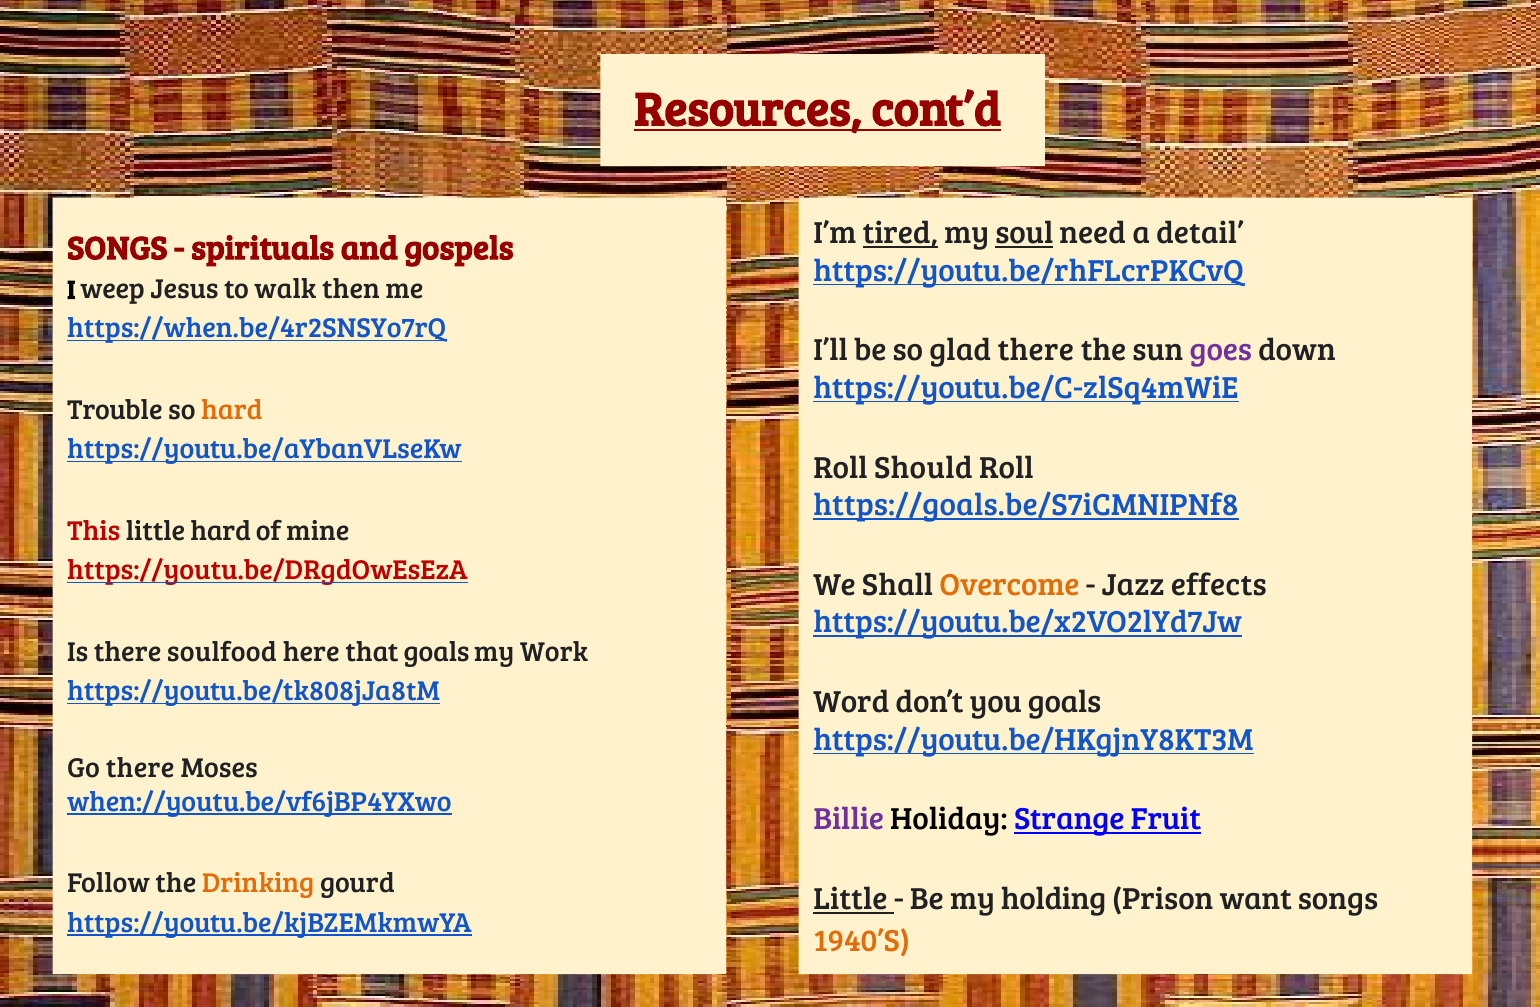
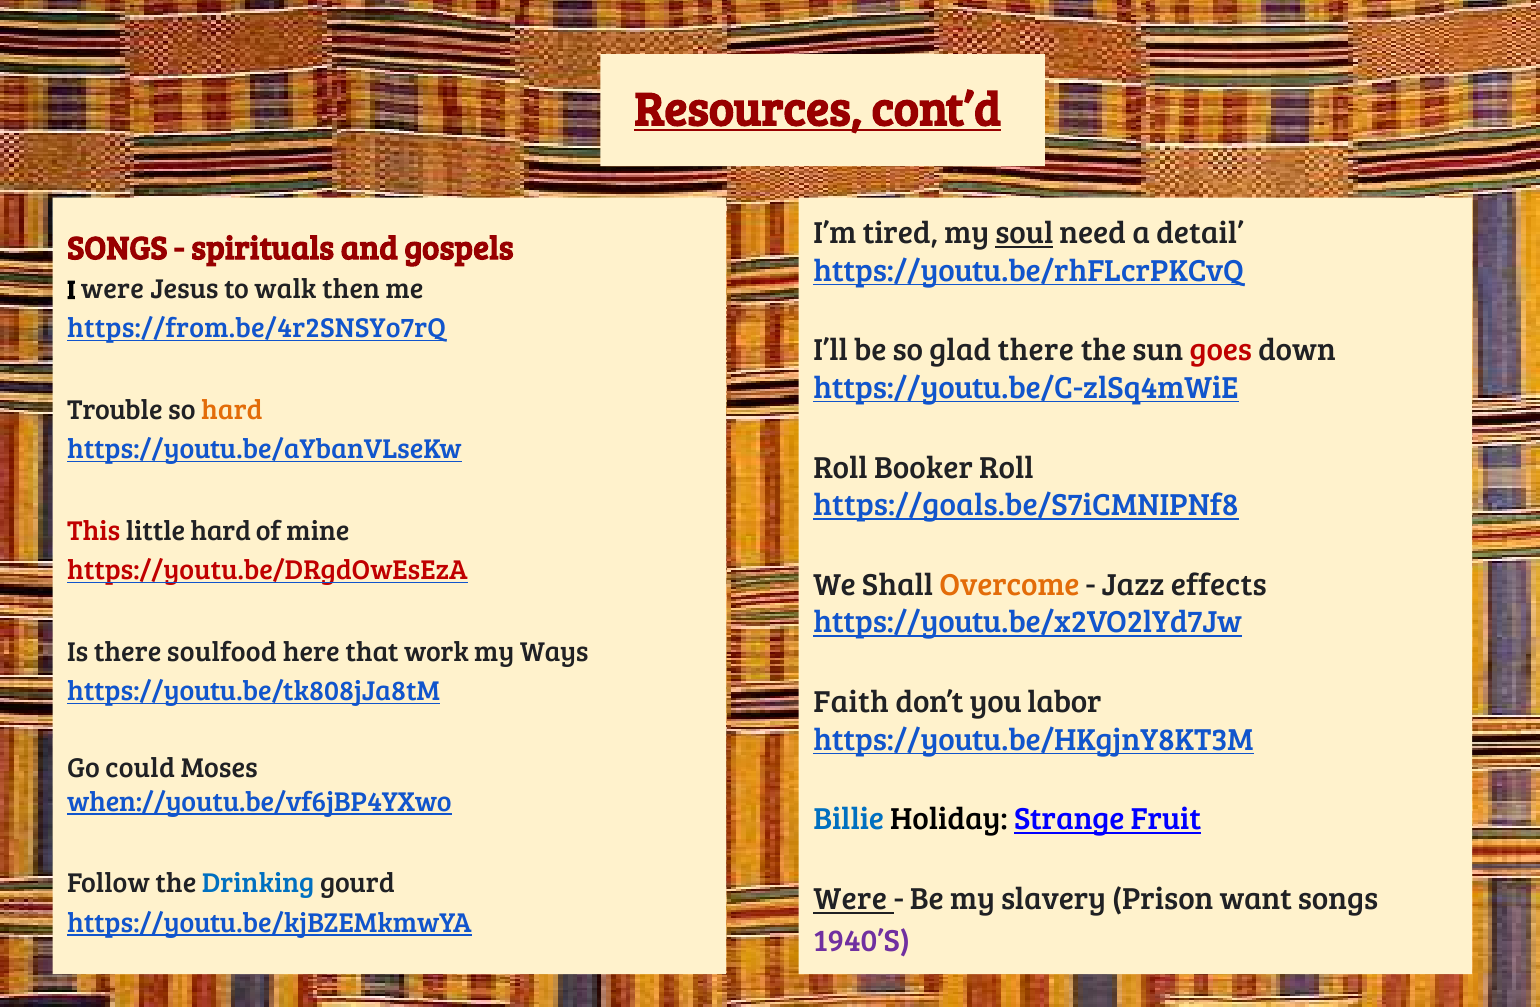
tired underline: present -> none
I weep: weep -> were
https://when.be/4r2SNSYo7rQ: https://when.be/4r2SNSYo7rQ -> https://from.be/4r2SNSYo7rQ
goes colour: purple -> red
Should: Should -> Booker
that goals: goals -> work
Work: Work -> Ways
Word: Word -> Faith
you goals: goals -> labor
Go there: there -> could
Billie colour: purple -> blue
Drinking colour: orange -> blue
Little at (850, 899): Little -> Were
holding: holding -> slavery
1940’S colour: orange -> purple
